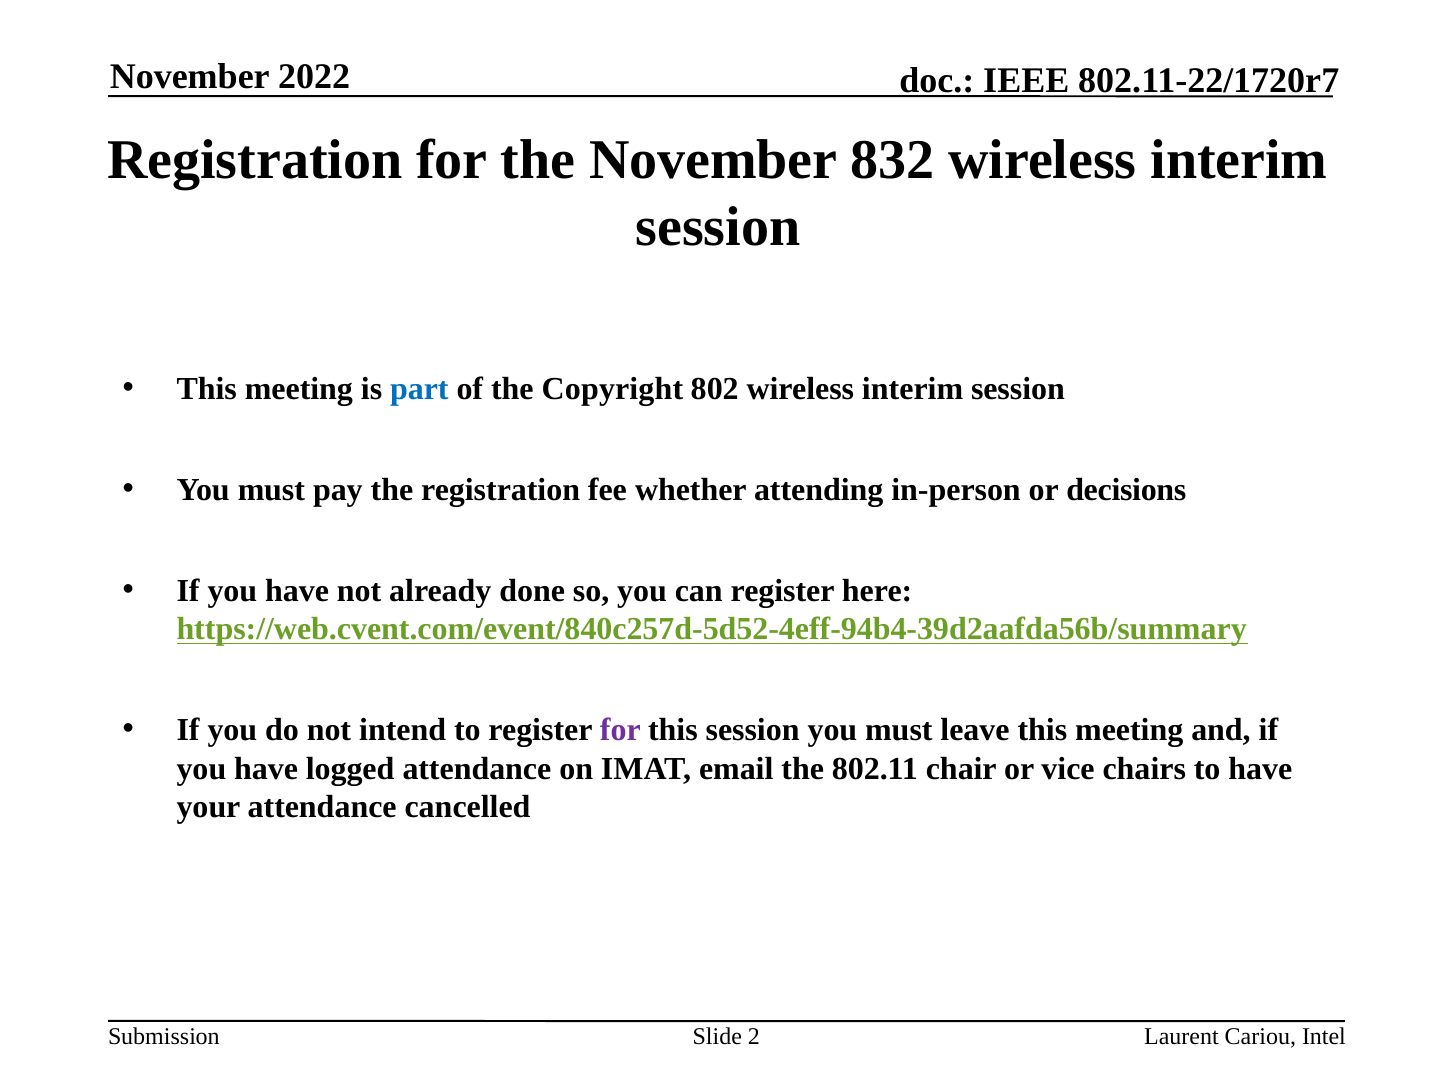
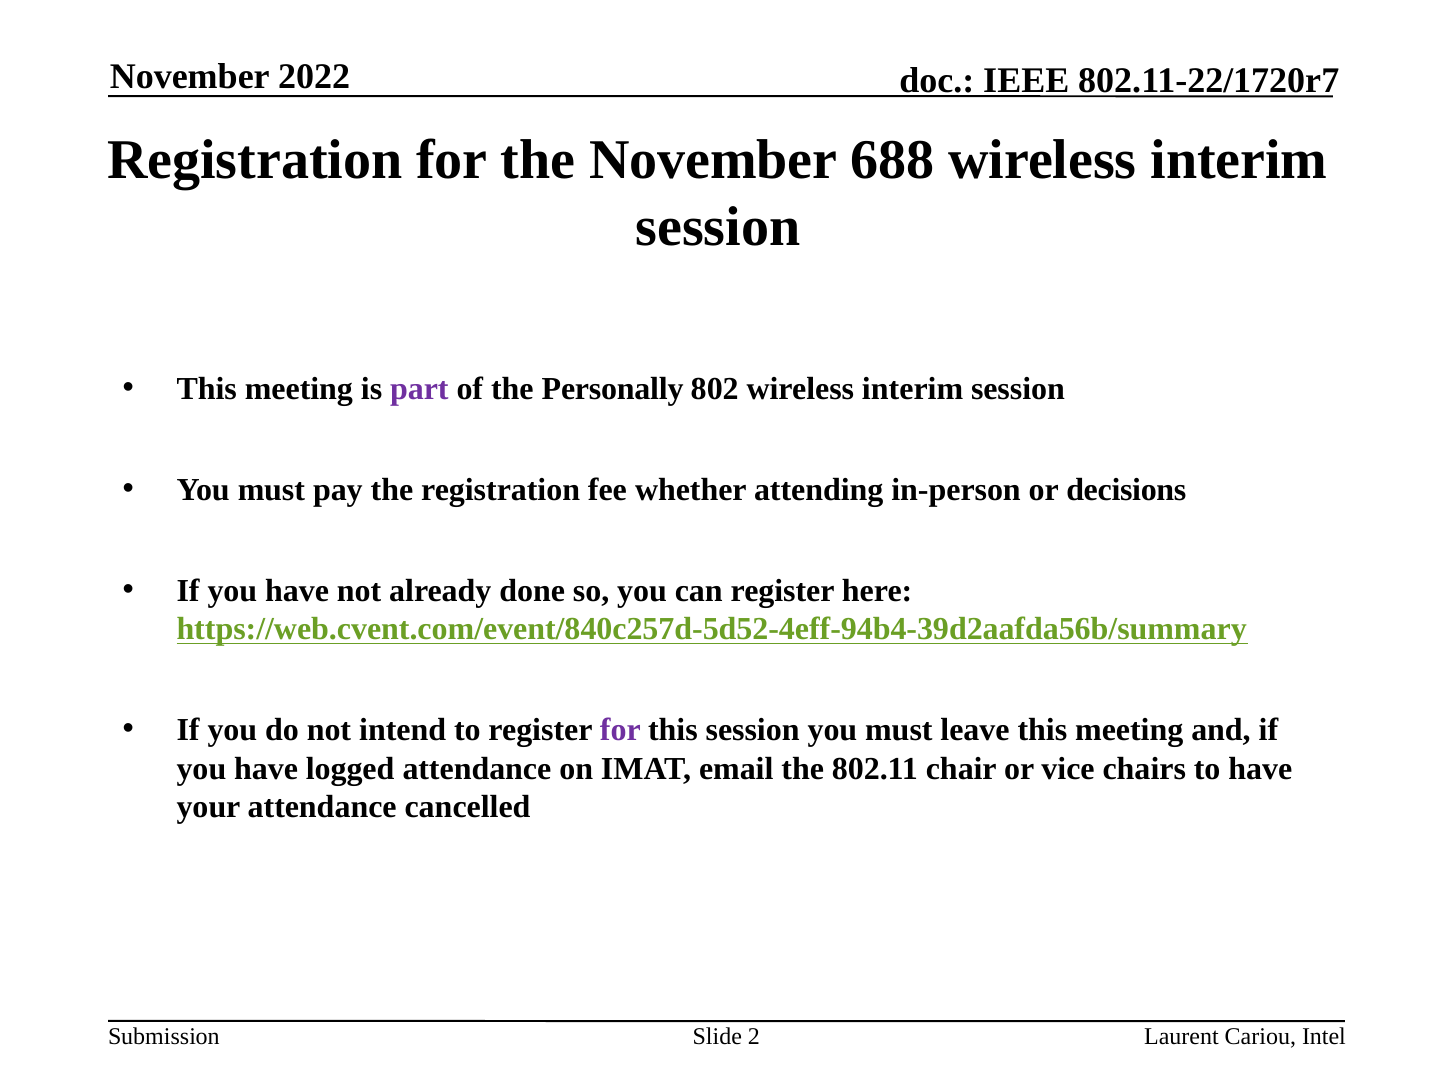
832: 832 -> 688
part colour: blue -> purple
Copyright: Copyright -> Personally
